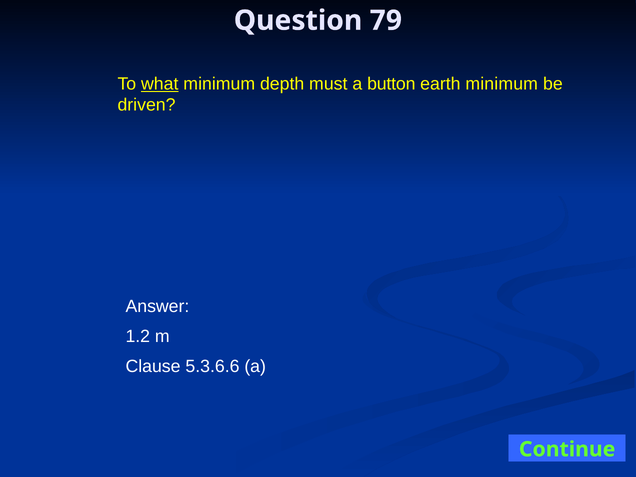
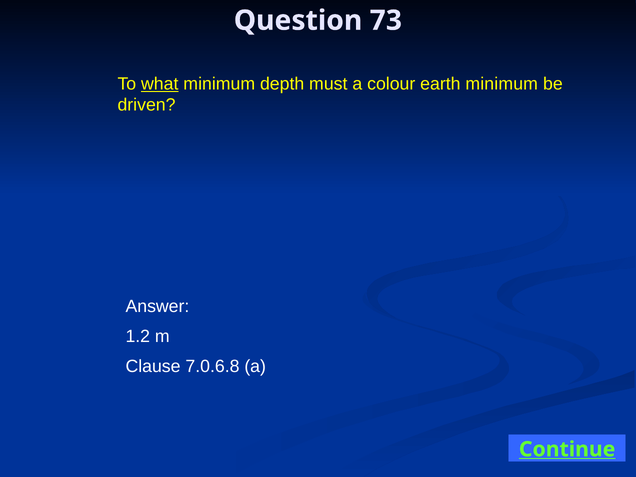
79: 79 -> 73
button: button -> colour
5.3.6.6: 5.3.6.6 -> 7.0.6.8
Continue underline: none -> present
